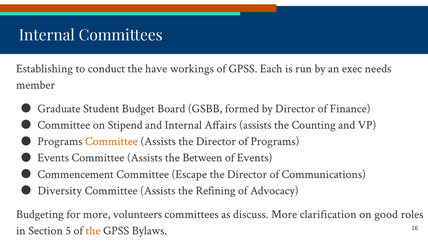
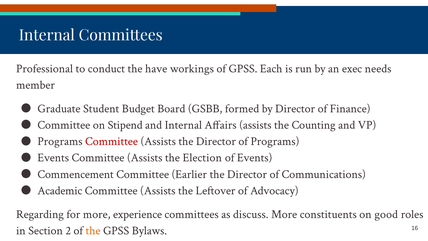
Establishing: Establishing -> Professional
Committee at (112, 141) colour: orange -> red
Between: Between -> Election
Escape: Escape -> Earlier
Diversity: Diversity -> Academic
Refining: Refining -> Leftover
Budgeting: Budgeting -> Regarding
volunteers: volunteers -> experience
clarification: clarification -> constituents
5: 5 -> 2
